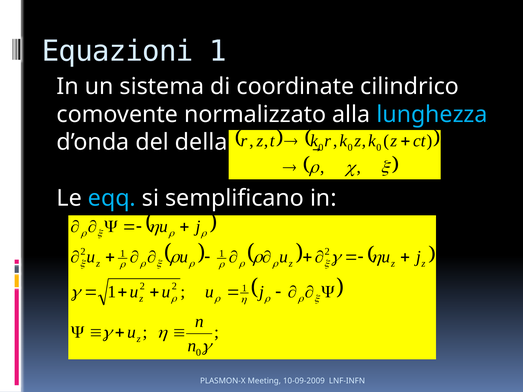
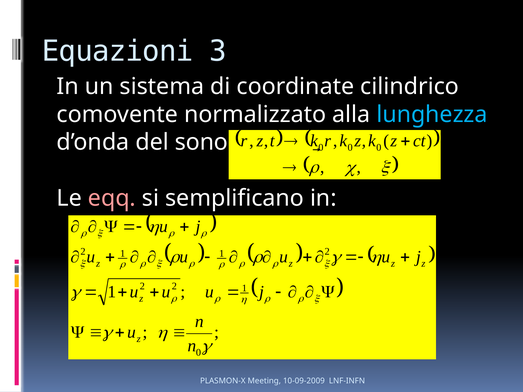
Equazioni 1: 1 -> 3
della: della -> sono
eqq colour: light blue -> pink
